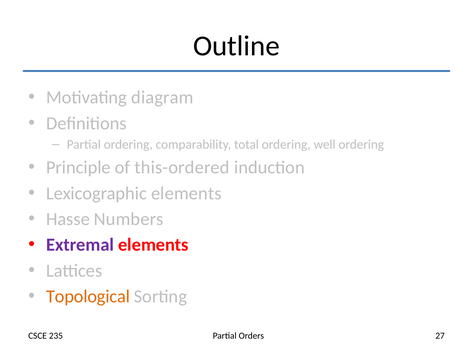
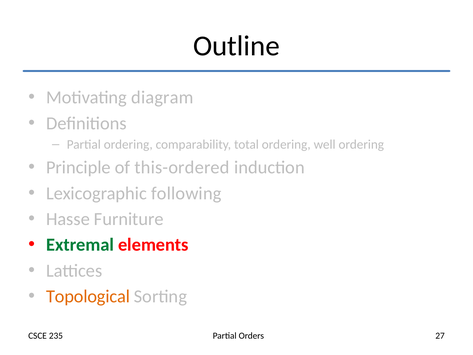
Lexicographic elements: elements -> following
Numbers: Numbers -> Furniture
Extremal colour: purple -> green
